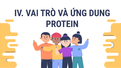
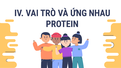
DUNG: DUNG -> NHAU
